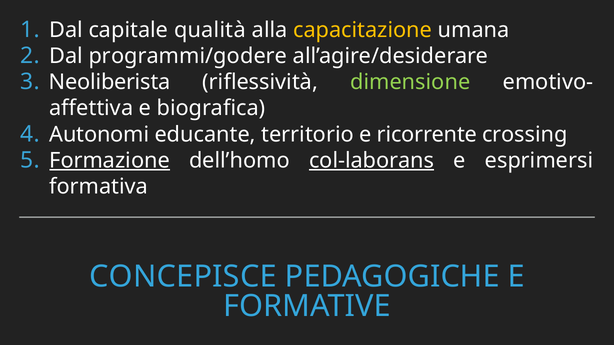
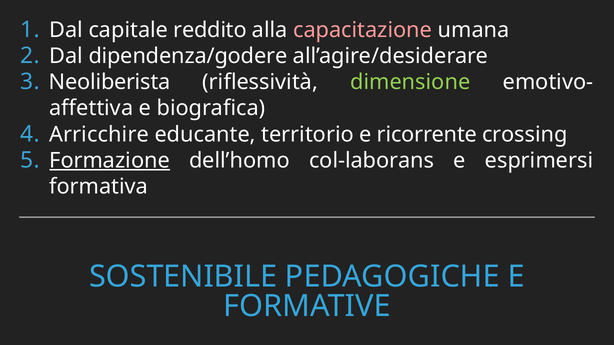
qualità: qualità -> reddito
capacitazione colour: yellow -> pink
programmi/godere: programmi/godere -> dipendenza/godere
Autonomi: Autonomi -> Arricchire
col-laborans underline: present -> none
CONCEPISCE: CONCEPISCE -> SOSTENIBILE
